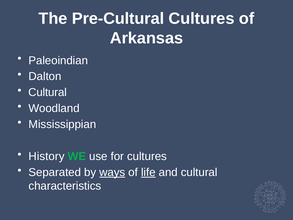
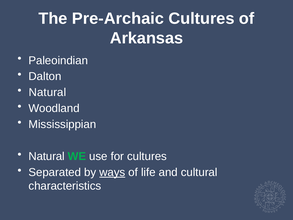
Pre-Cultural: Pre-Cultural -> Pre-Archaic
Cultural at (48, 92): Cultural -> Natural
History at (47, 156): History -> Natural
life underline: present -> none
